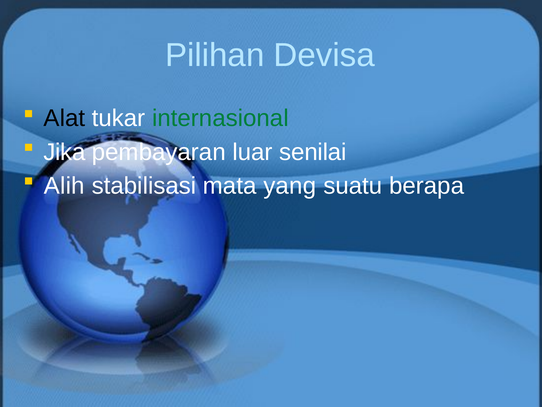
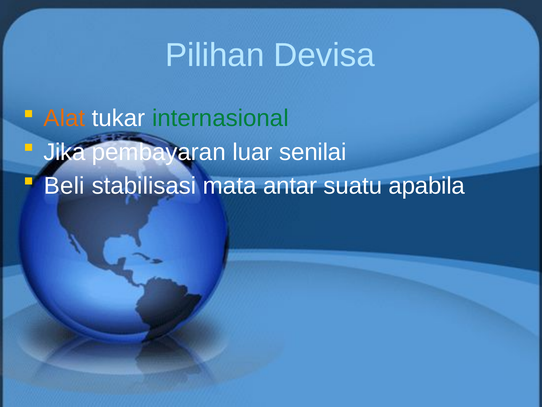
Alat colour: black -> orange
Alih: Alih -> Beli
yang: yang -> antar
berapa: berapa -> apabila
